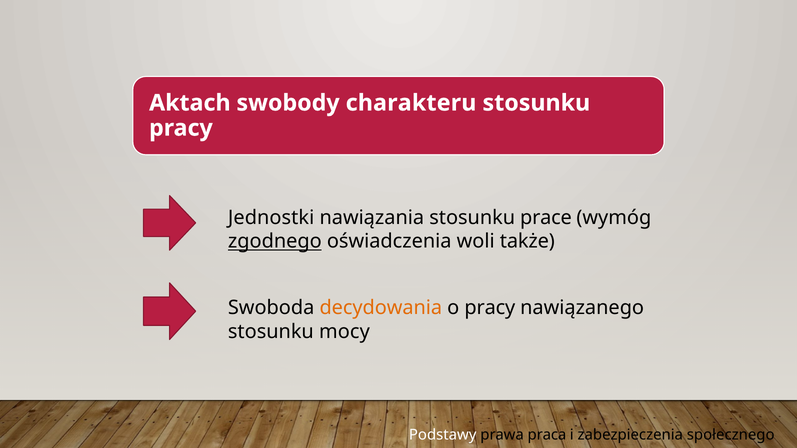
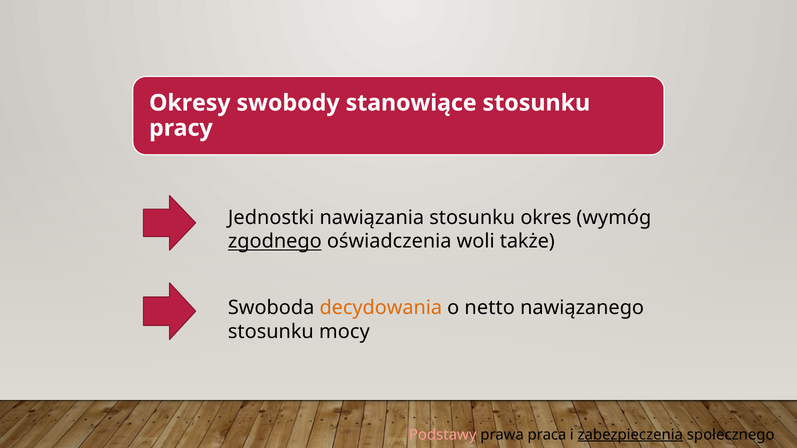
Aktach: Aktach -> Okresy
charakteru: charakteru -> stanowiące
prace: prace -> okres
o pracy: pracy -> netto
Podstawy colour: white -> pink
zabezpieczenia underline: none -> present
